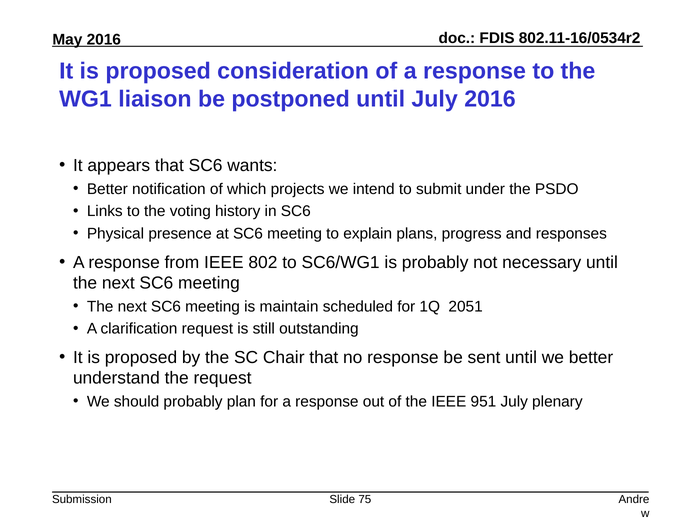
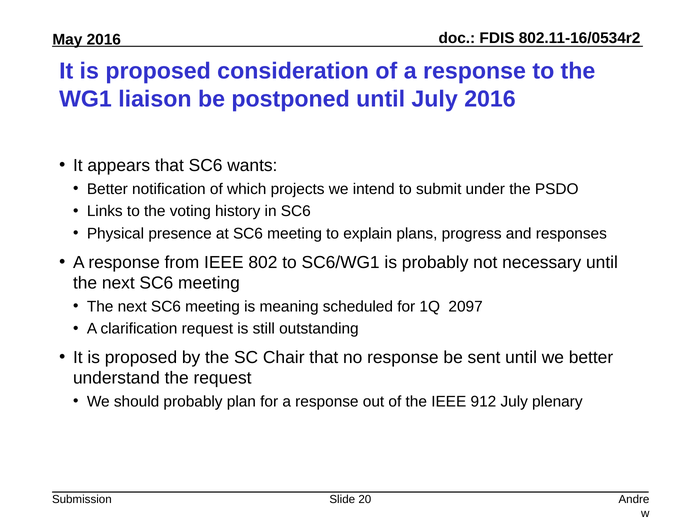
maintain: maintain -> meaning
2051: 2051 -> 2097
951: 951 -> 912
75: 75 -> 20
